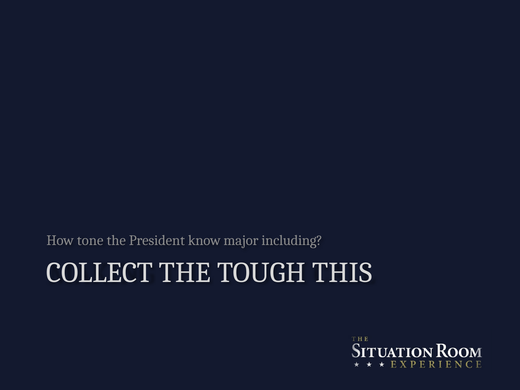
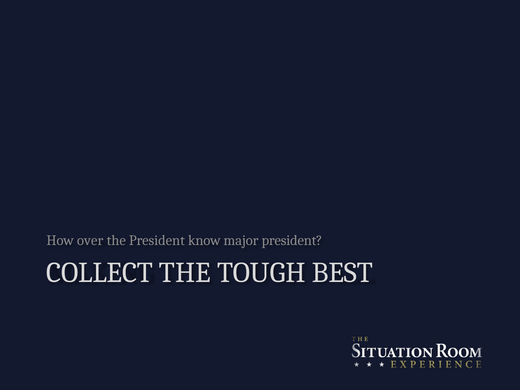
tone: tone -> over
major including: including -> president
THIS: THIS -> BEST
